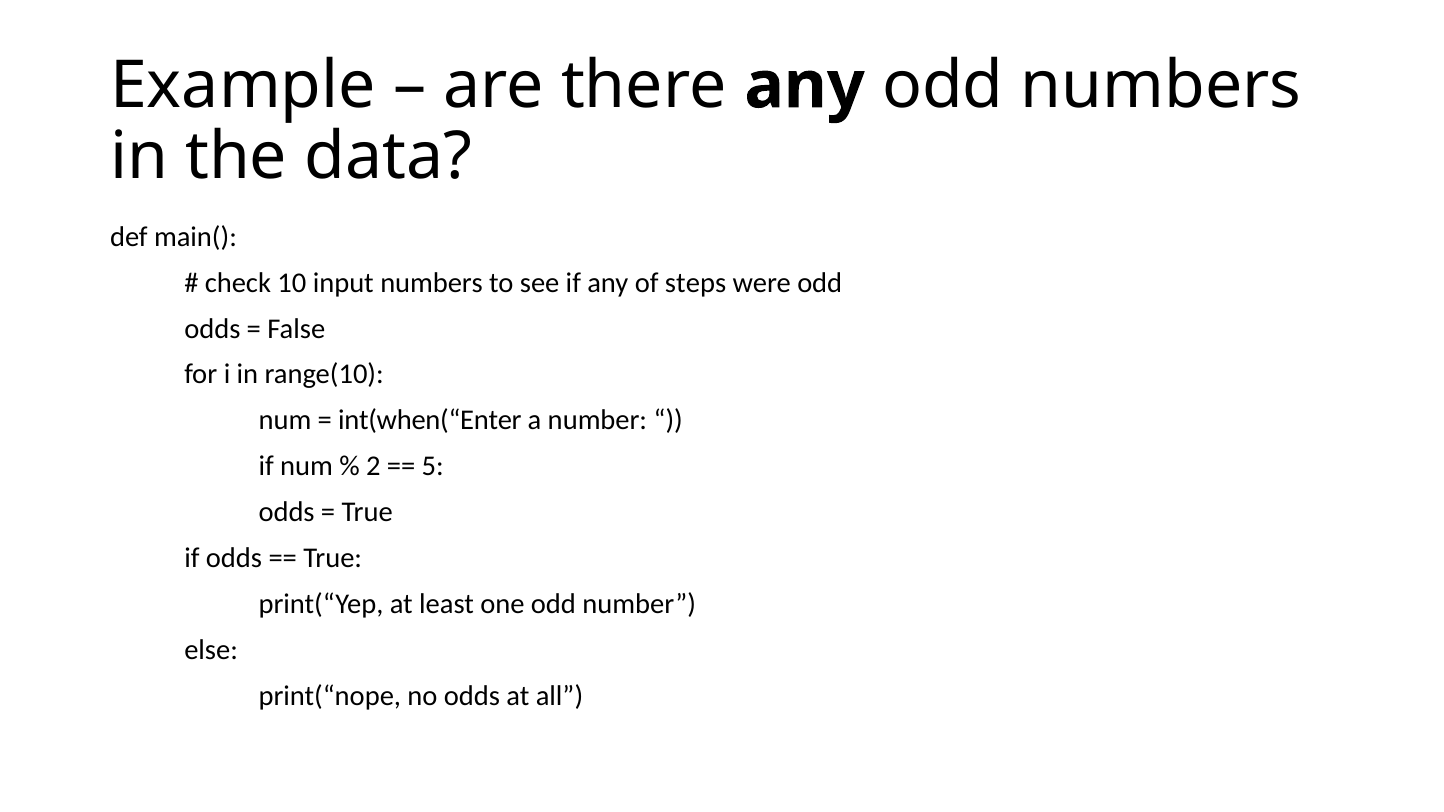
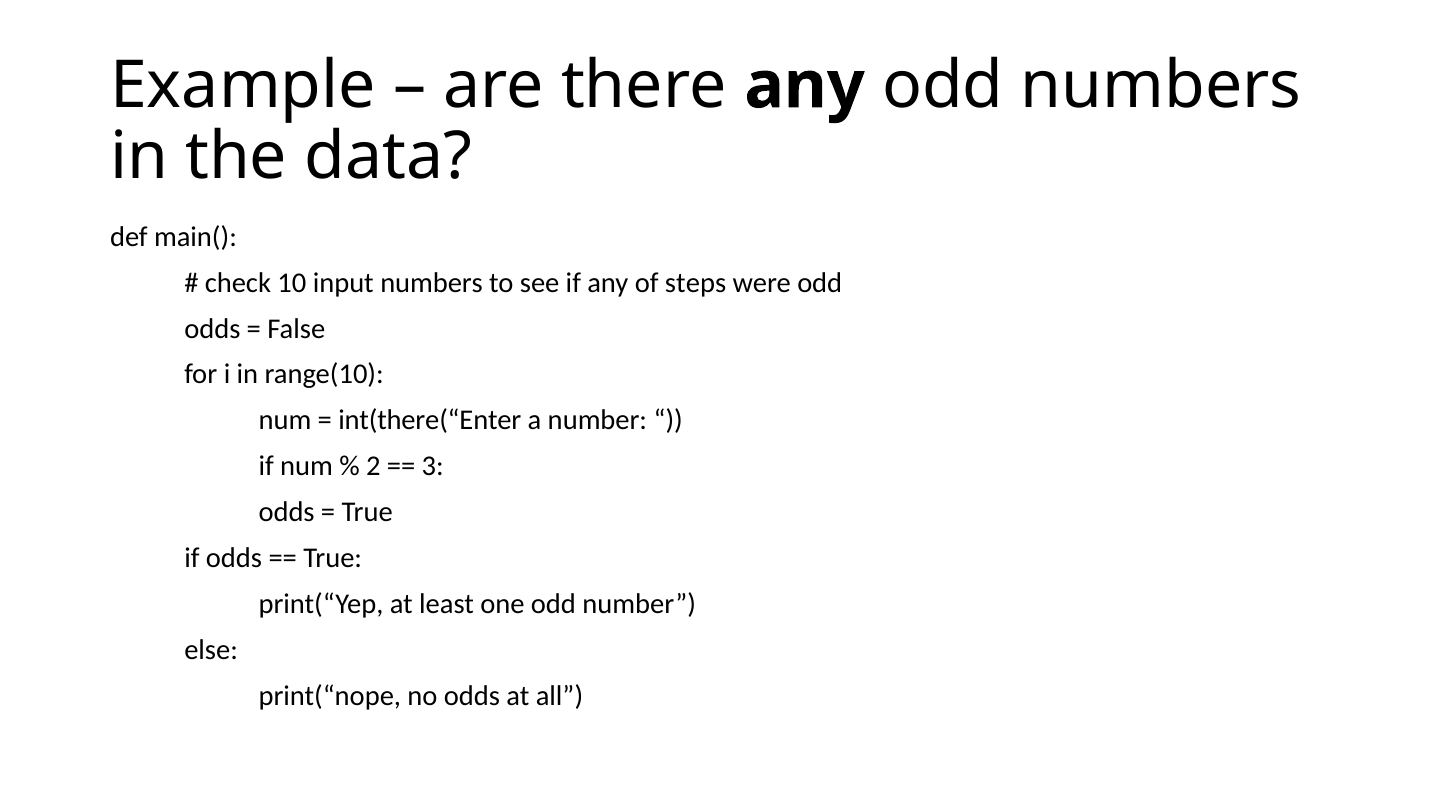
int(when(“Enter: int(when(“Enter -> int(there(“Enter
5: 5 -> 3
